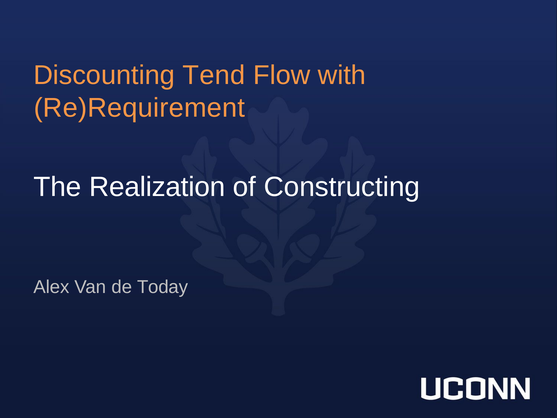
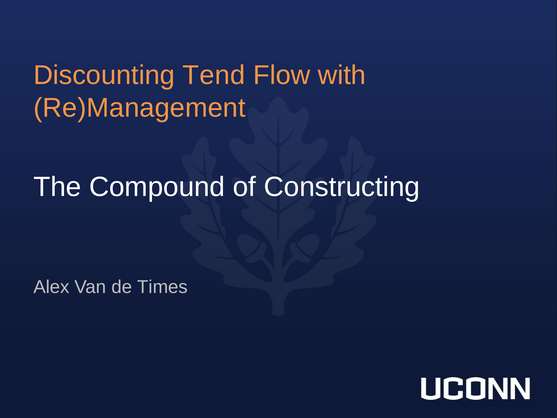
Re)Requirement: Re)Requirement -> Re)Management
Realization: Realization -> Compound
Today: Today -> Times
